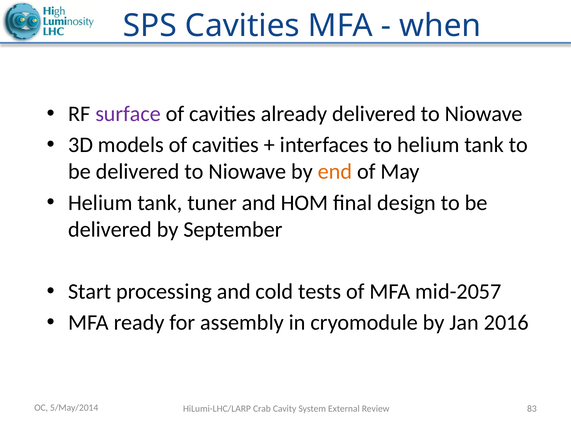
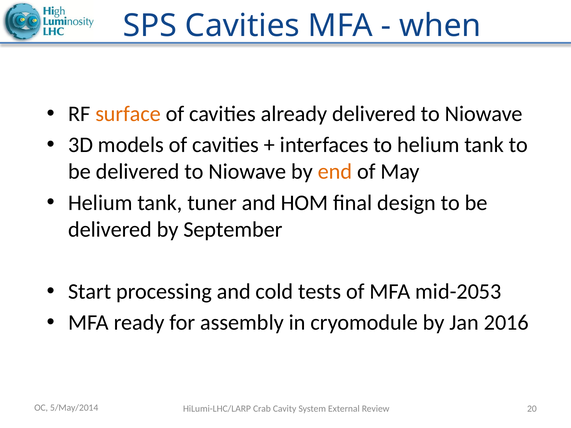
surface colour: purple -> orange
mid-2057: mid-2057 -> mid-2053
83: 83 -> 20
